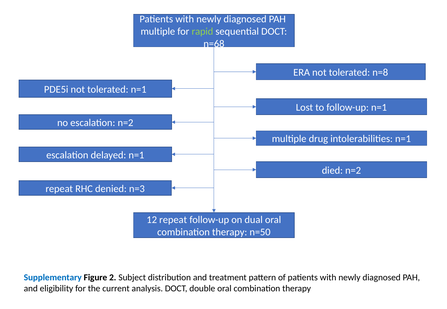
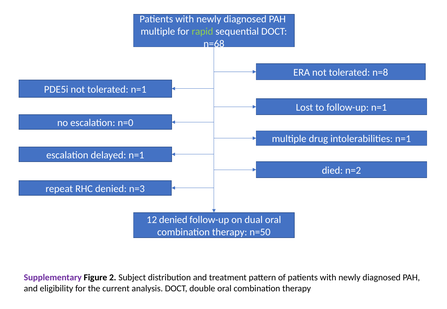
escalation n=2: n=2 -> n=0
12 repeat: repeat -> denied
Supplementary colour: blue -> purple
